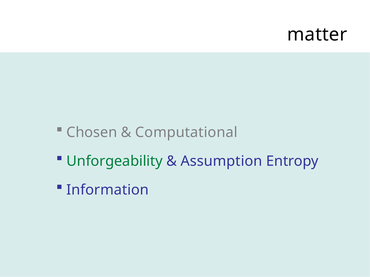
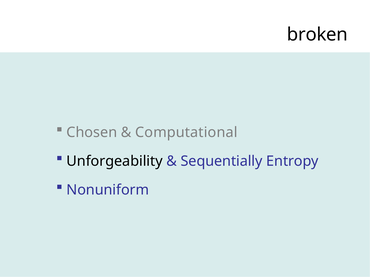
matter: matter -> broken
Unforgeability colour: green -> black
Assumption: Assumption -> Sequentially
Information: Information -> Nonuniform
